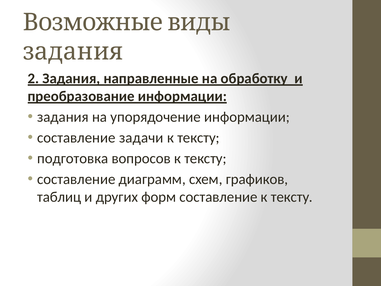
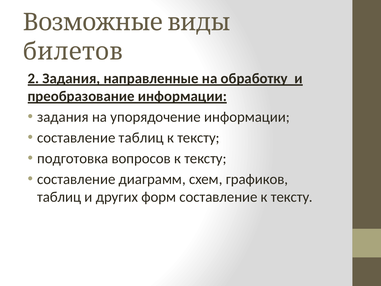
задания at (73, 52): задания -> билетов
составление задачи: задачи -> таблиц
